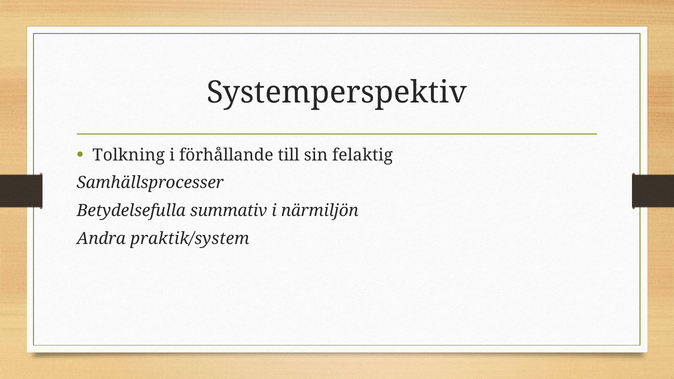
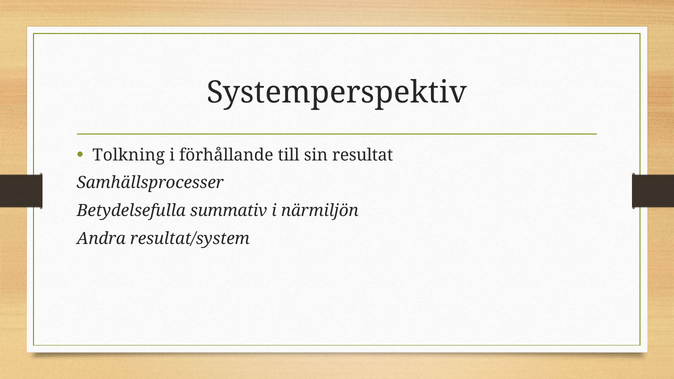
felaktig: felaktig -> resultat
praktik/system: praktik/system -> resultat/system
